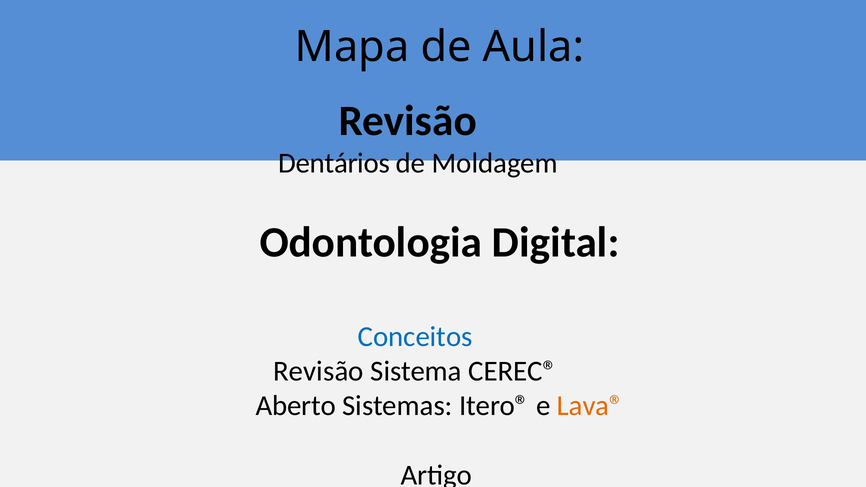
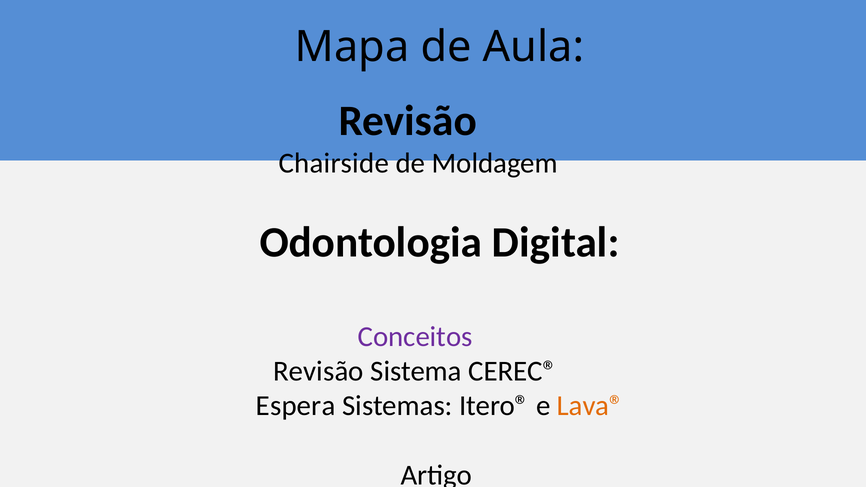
Dentários: Dentários -> Chairside
Conceitos colour: blue -> purple
Aberto: Aberto -> Espera
